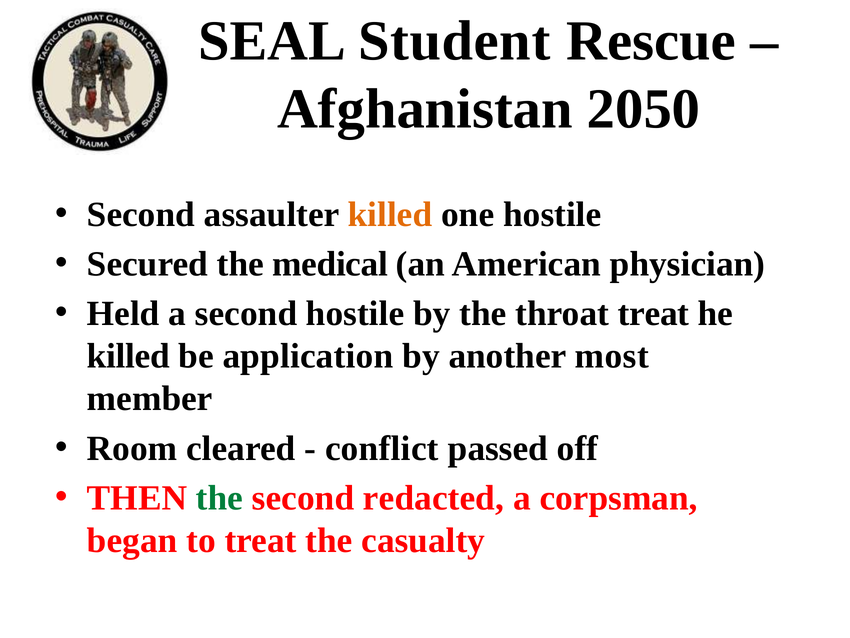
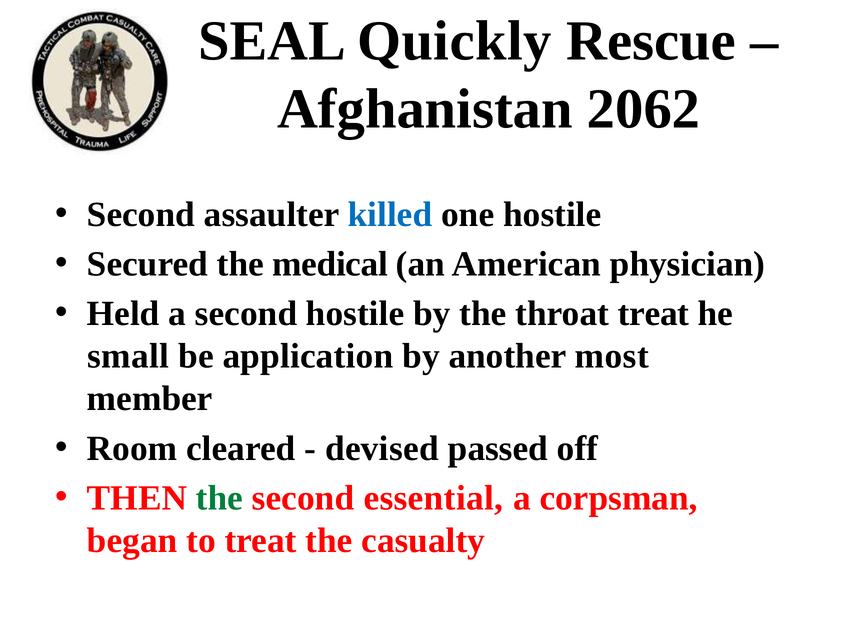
Student: Student -> Quickly
2050: 2050 -> 2062
killed at (390, 214) colour: orange -> blue
killed at (128, 356): killed -> small
conflict: conflict -> devised
redacted: redacted -> essential
